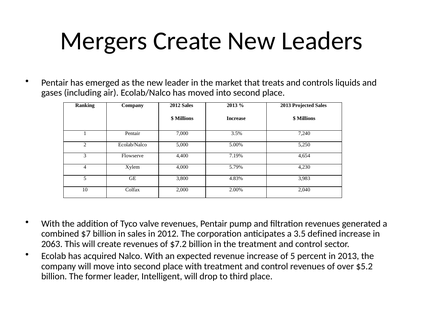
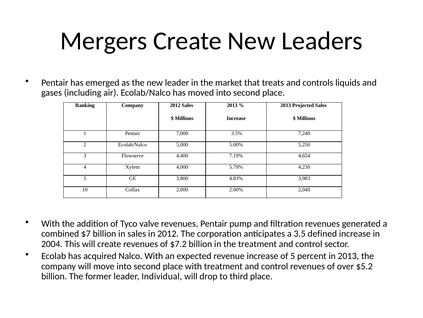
2063: 2063 -> 2004
Intelligent: Intelligent -> Individual
